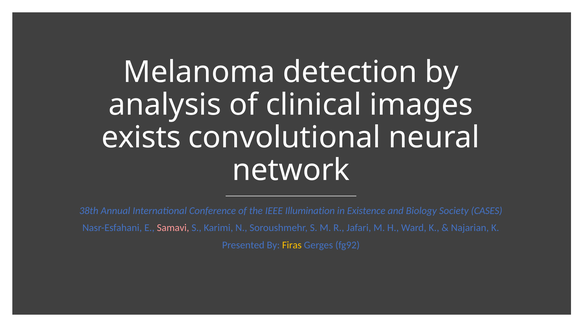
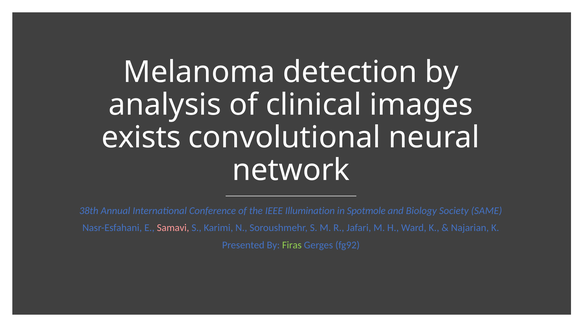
Existence: Existence -> Spotmole
CASES: CASES -> SAME
Firas colour: yellow -> light green
